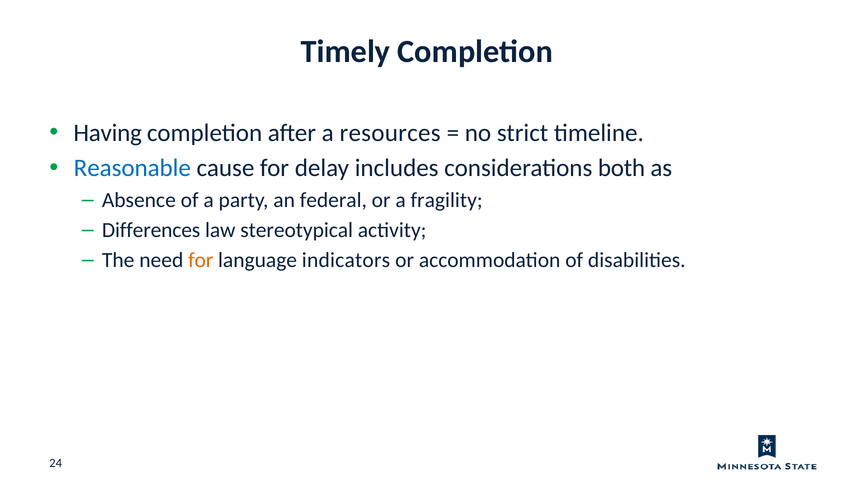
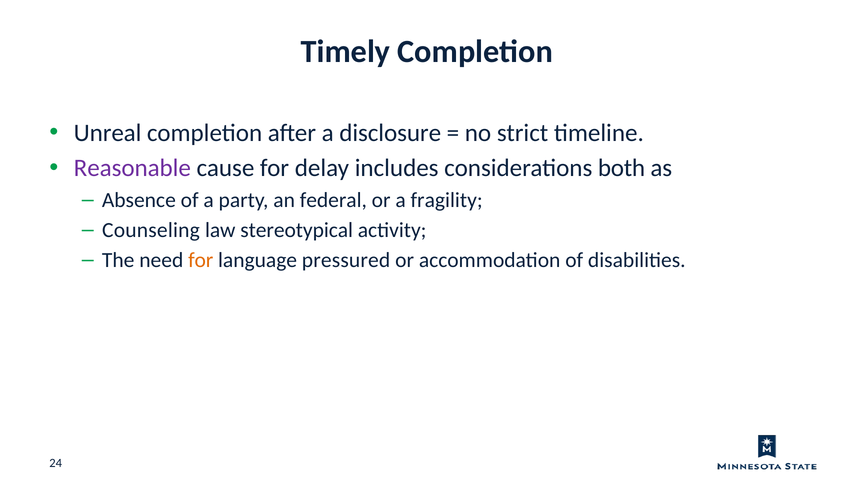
Having: Having -> Unreal
resources: resources -> disclosure
Reasonable colour: blue -> purple
Differences: Differences -> Counseling
indicators: indicators -> pressured
